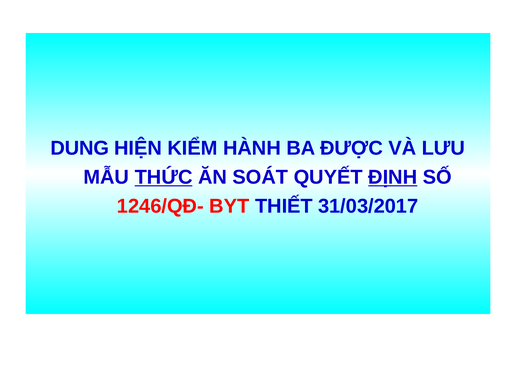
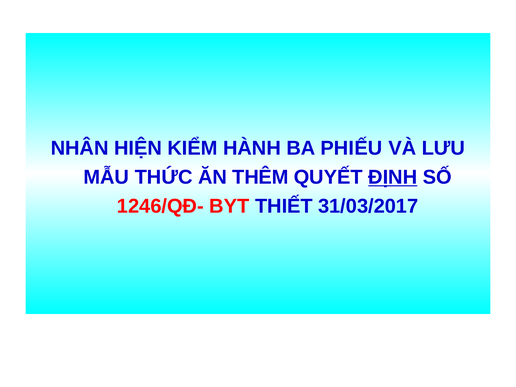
DUNG: DUNG -> NHÂN
ĐƯỢC: ĐƯỢC -> PHIẾU
THỨC underline: present -> none
SOÁT: SOÁT -> THÊM
